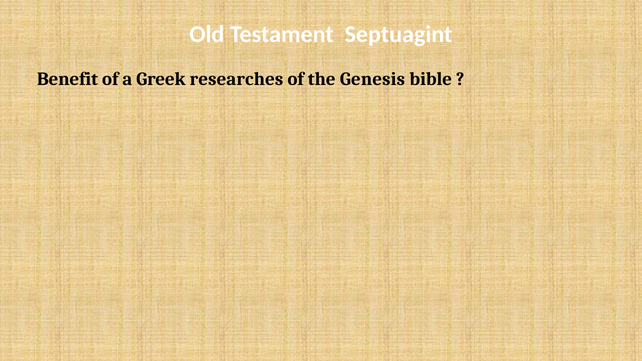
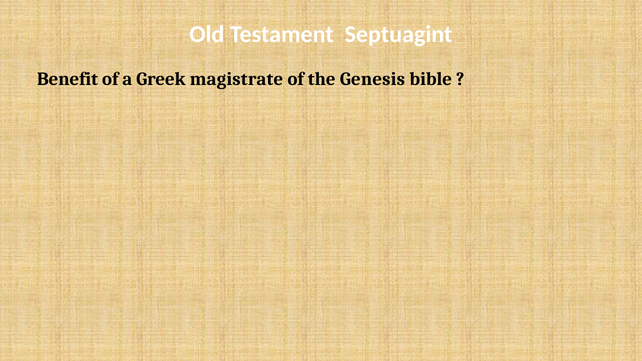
researches: researches -> magistrate
